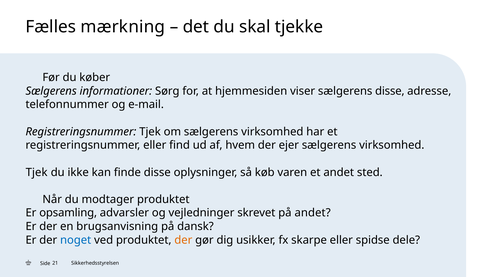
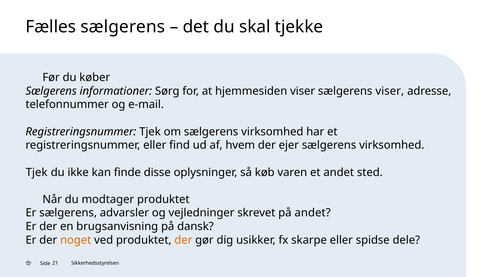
Fælles mærkning: mærkning -> sælgerens
sælgerens disse: disse -> viser
Er opsamling: opsamling -> sælgerens
noget colour: blue -> orange
